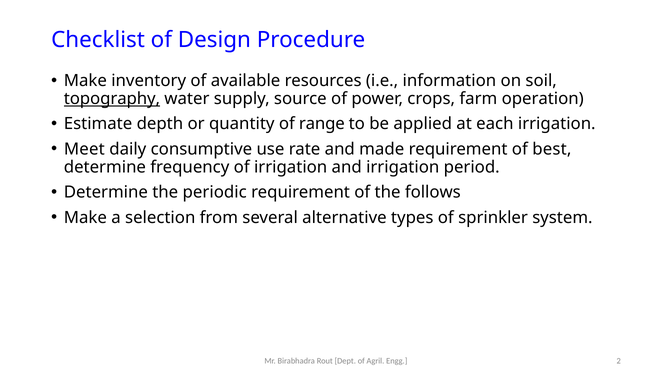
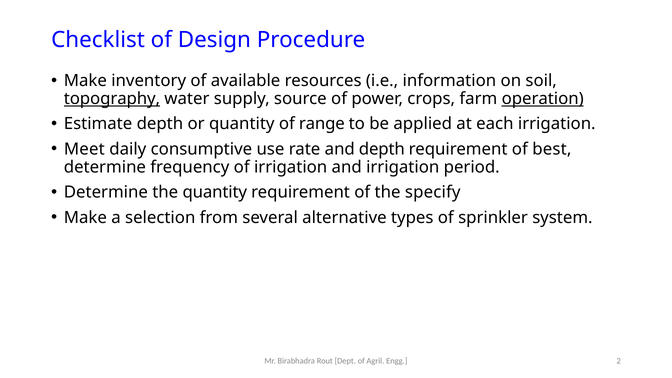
operation underline: none -> present
and made: made -> depth
the periodic: periodic -> quantity
follows: follows -> specify
